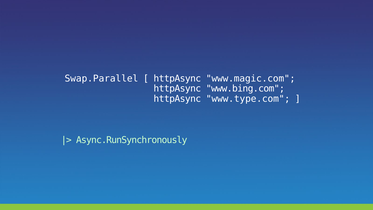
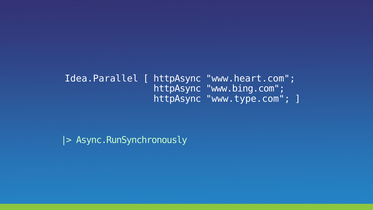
Swap.Parallel: Swap.Parallel -> Idea.Parallel
www.magic.com: www.magic.com -> www.heart.com
